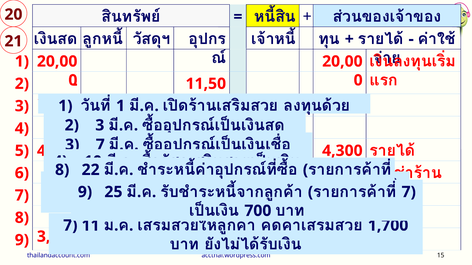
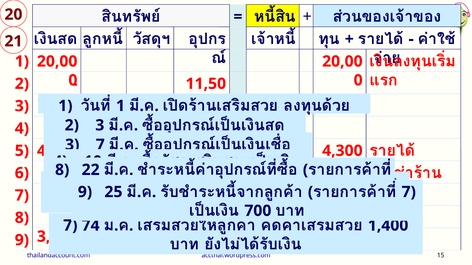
11: 11 -> 74
1,700: 1,700 -> 1,400
